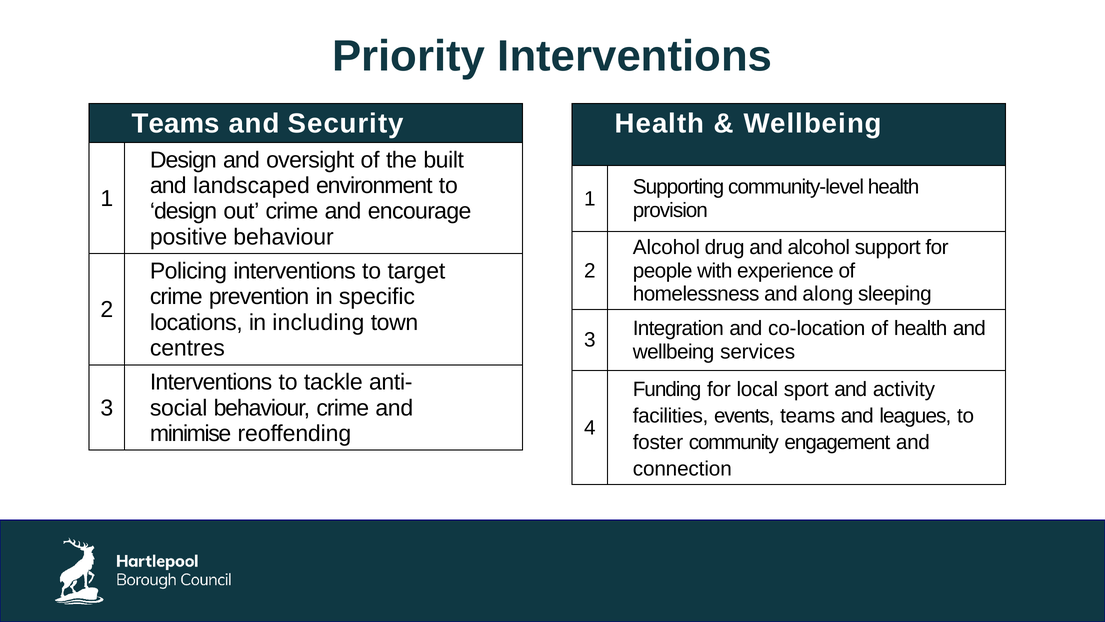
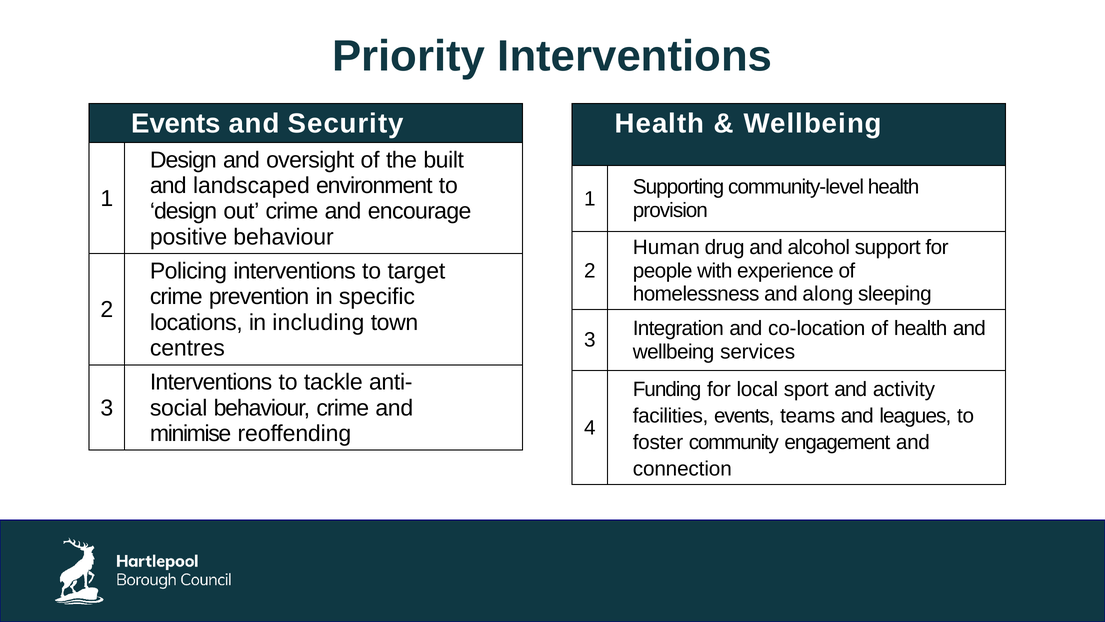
Teams at (176, 123): Teams -> Events
Alcohol at (666, 247): Alcohol -> Human
